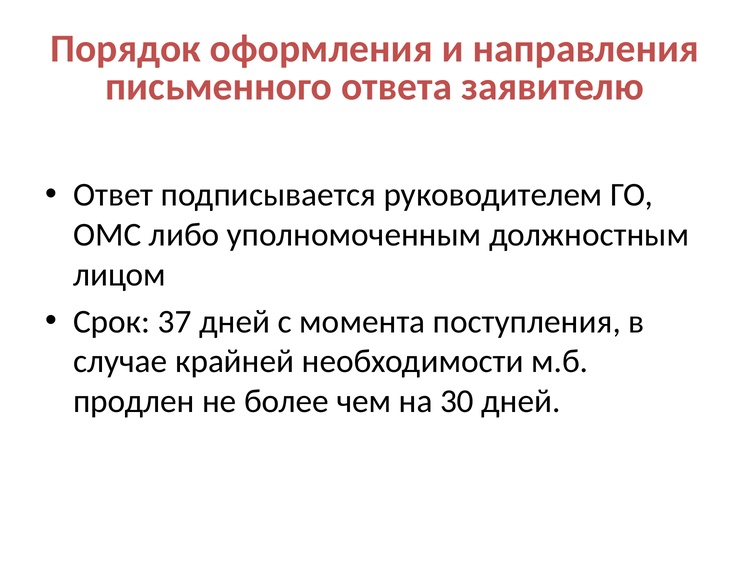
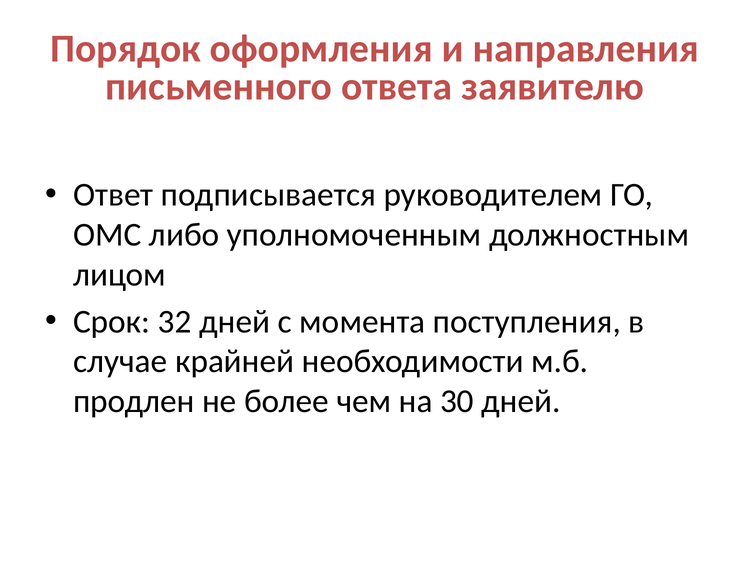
37: 37 -> 32
